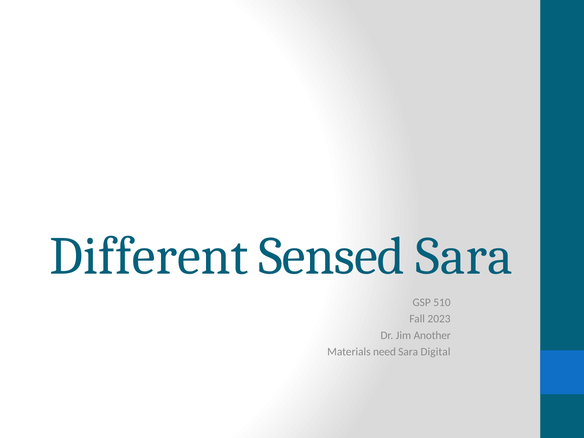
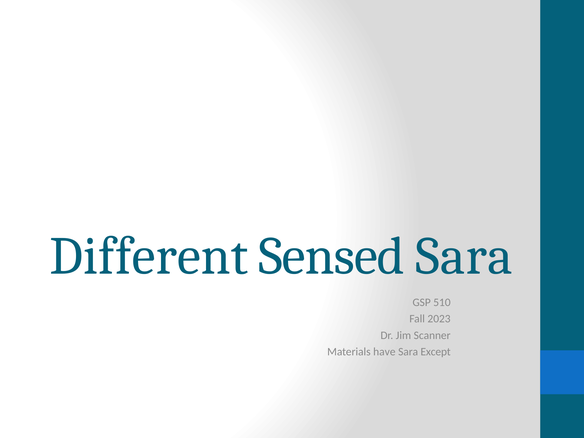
Another: Another -> Scanner
need: need -> have
Digital: Digital -> Except
